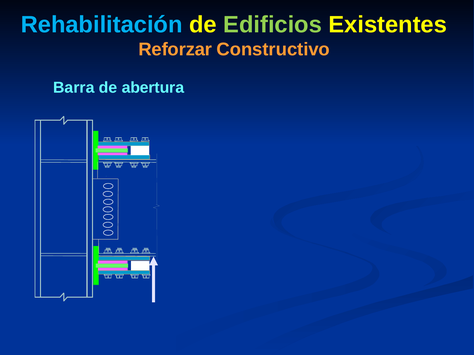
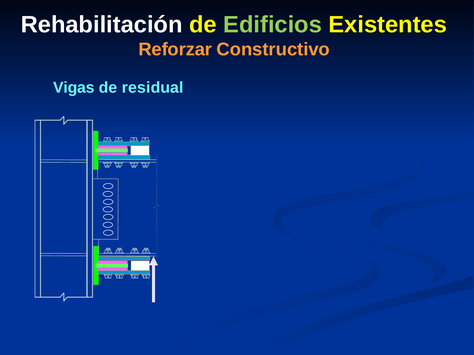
Rehabilitación colour: light blue -> white
Barra: Barra -> Vigas
abertura: abertura -> residual
